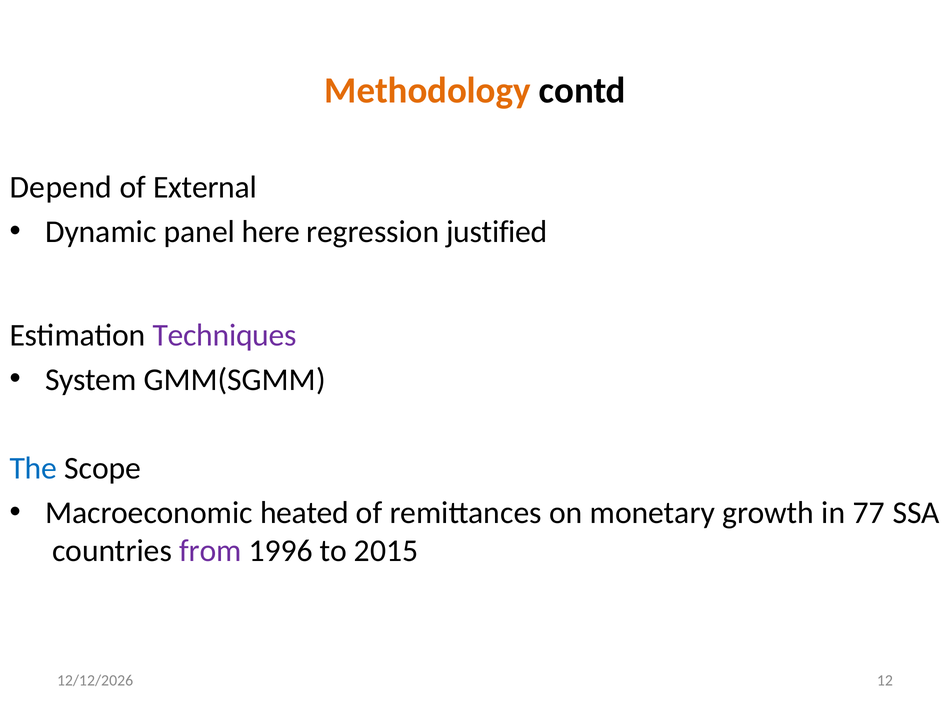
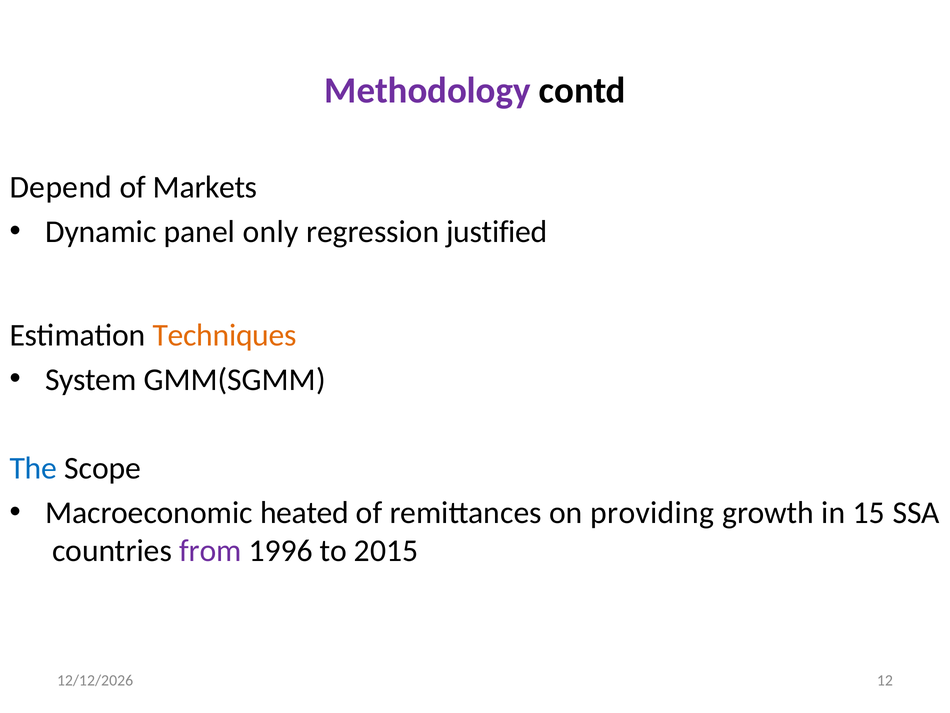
Methodology colour: orange -> purple
External: External -> Markets
here: here -> only
Techniques colour: purple -> orange
monetary: monetary -> providing
77: 77 -> 15
